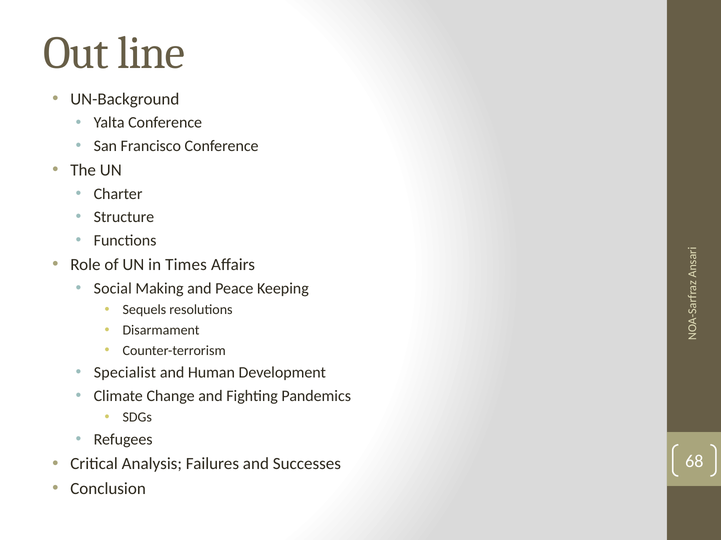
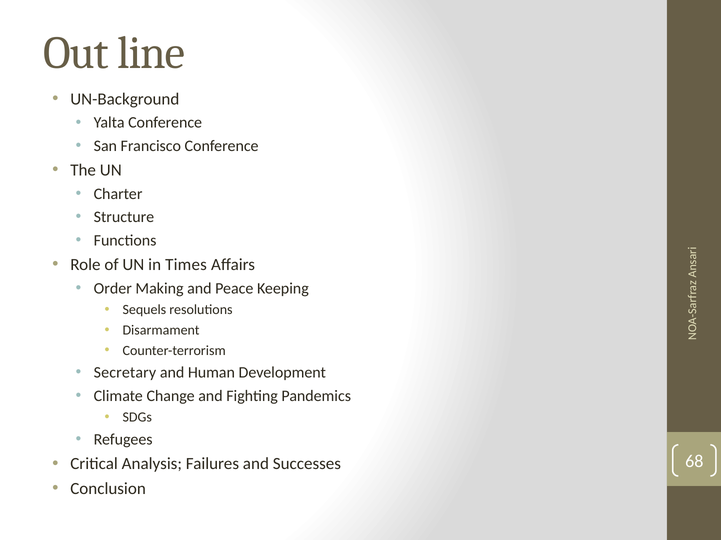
Social: Social -> Order
Specialist: Specialist -> Secretary
